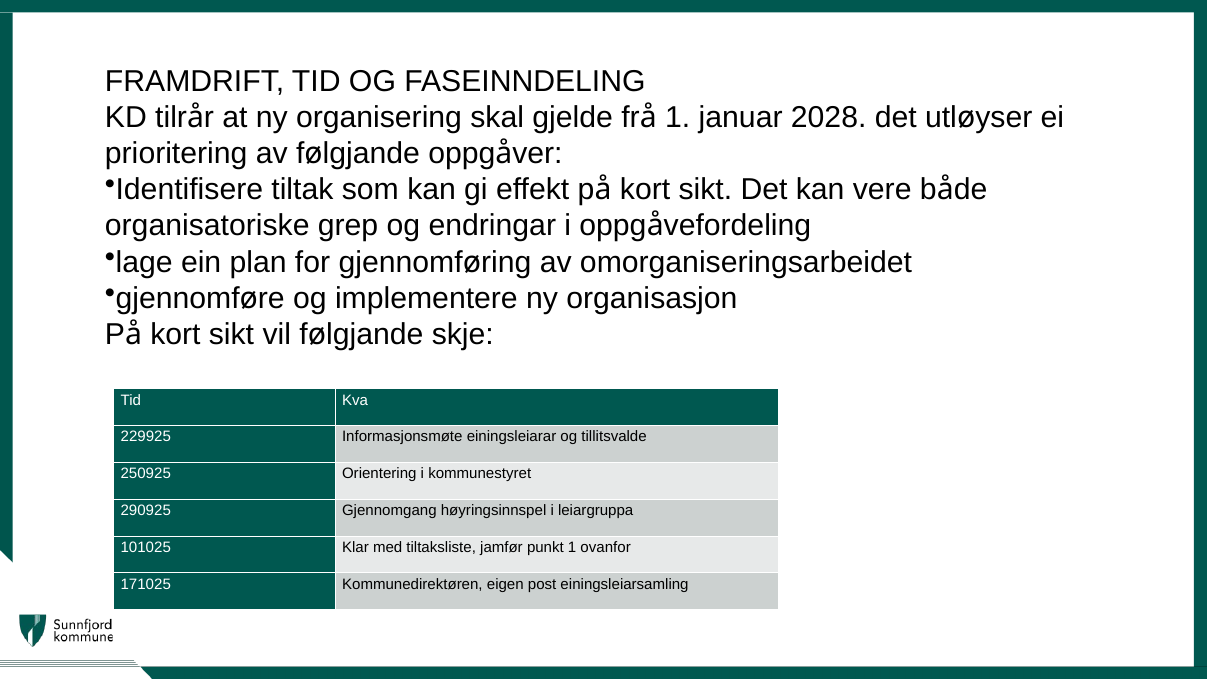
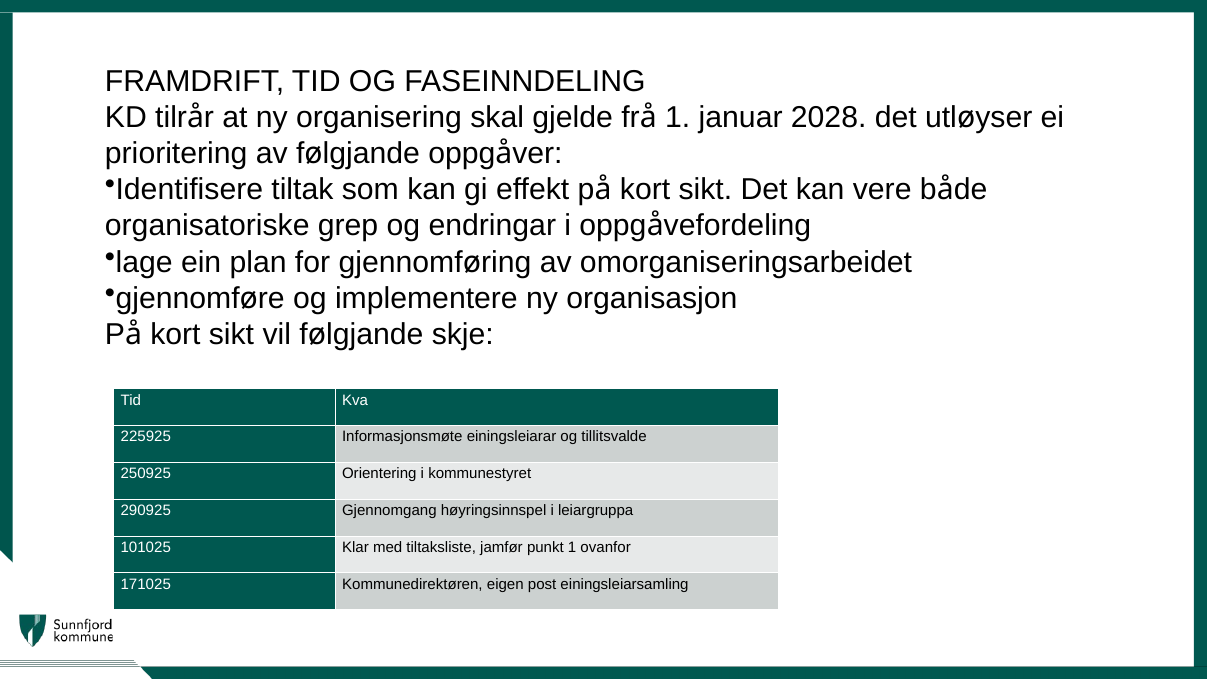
229925: 229925 -> 225925
